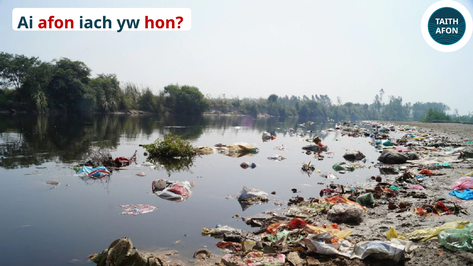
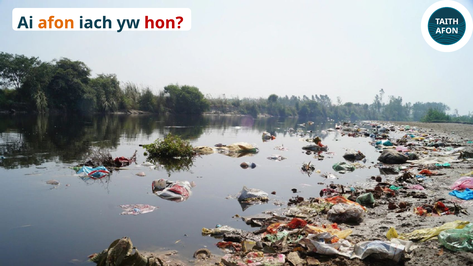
afon at (56, 23) colour: red -> orange
